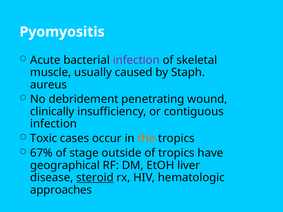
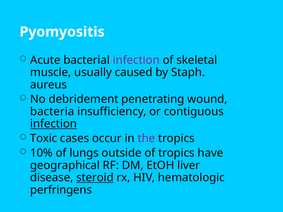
clinically: clinically -> bacteria
infection at (54, 124) underline: none -> present
the colour: orange -> purple
67%: 67% -> 10%
stage: stage -> lungs
approaches: approaches -> perfringens
